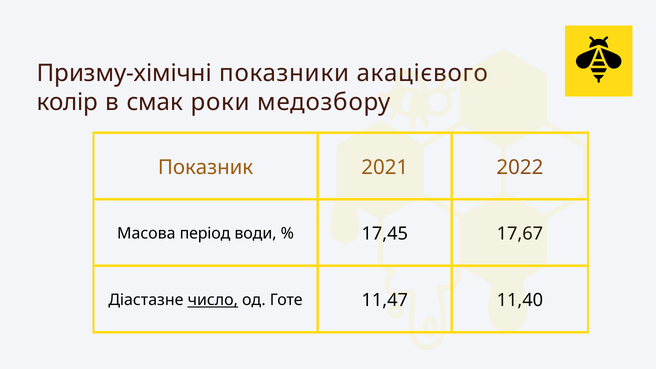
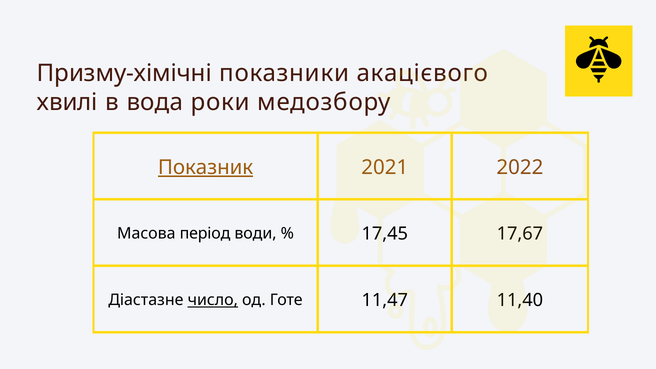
колір: колір -> хвилі
смак: смак -> вода
Показник underline: none -> present
